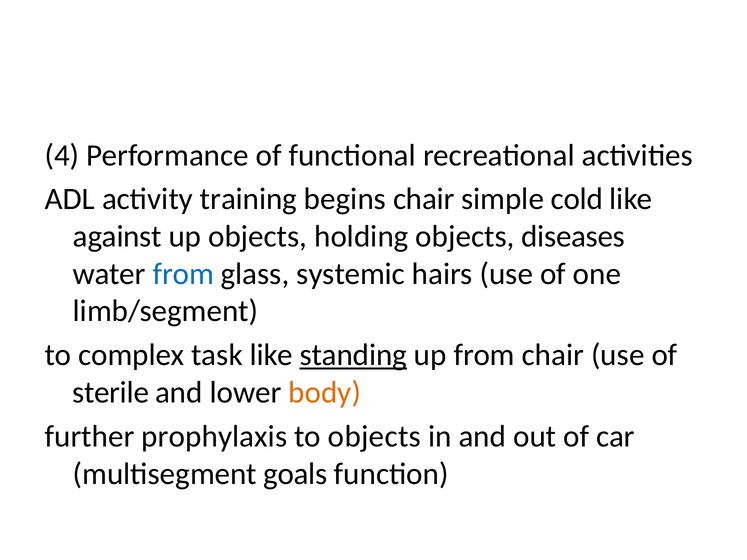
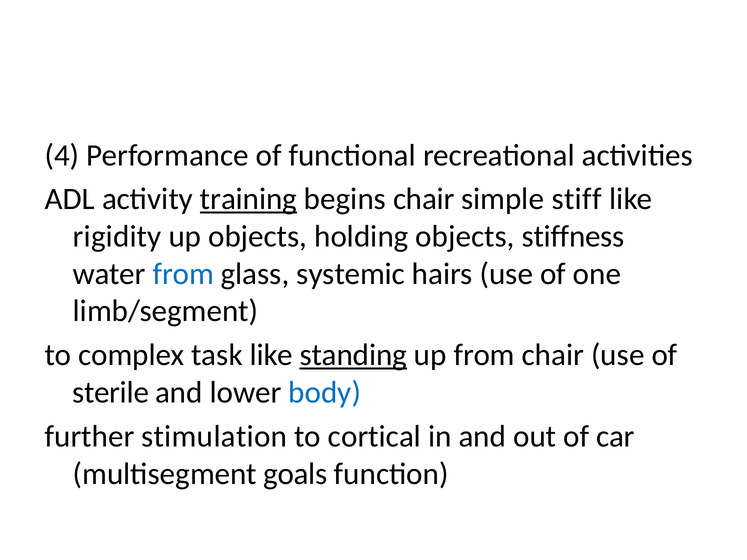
training underline: none -> present
cold: cold -> stiff
against: against -> rigidity
diseases: diseases -> stiffness
body colour: orange -> blue
prophylaxis: prophylaxis -> stimulation
to objects: objects -> cortical
